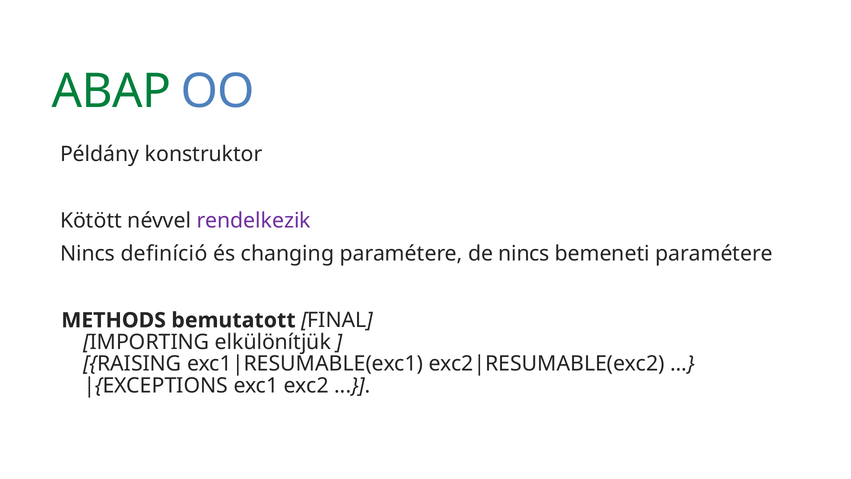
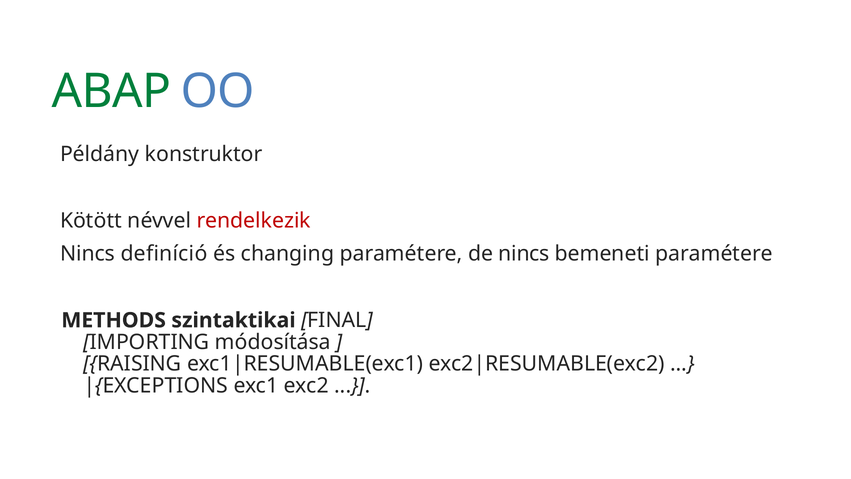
rendelkezik colour: purple -> red
bemutatott: bemutatott -> szintaktikai
elkülönítjük: elkülönítjük -> módosítása
